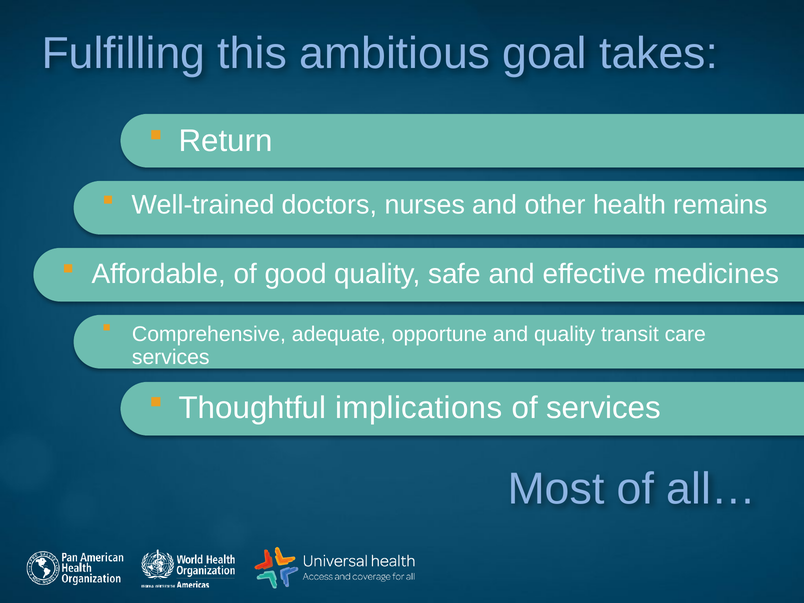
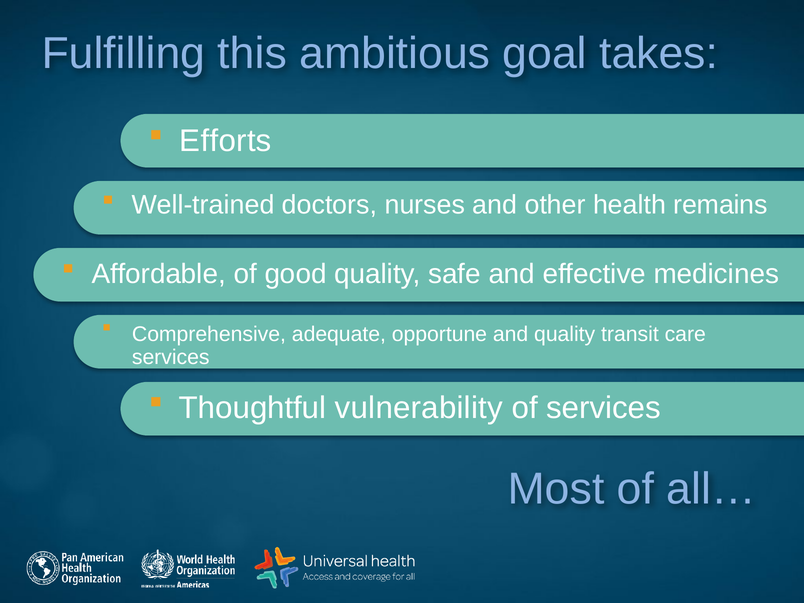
Return: Return -> Efforts
implications: implications -> vulnerability
